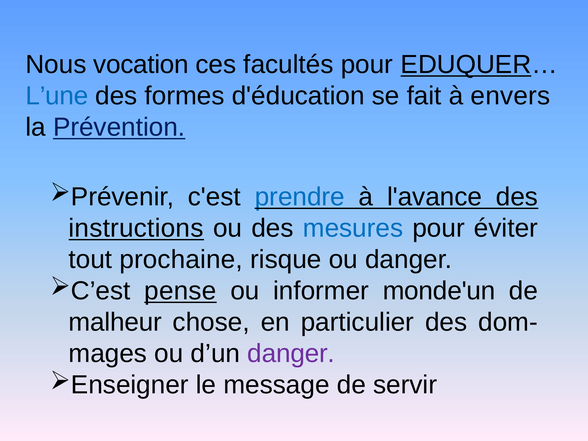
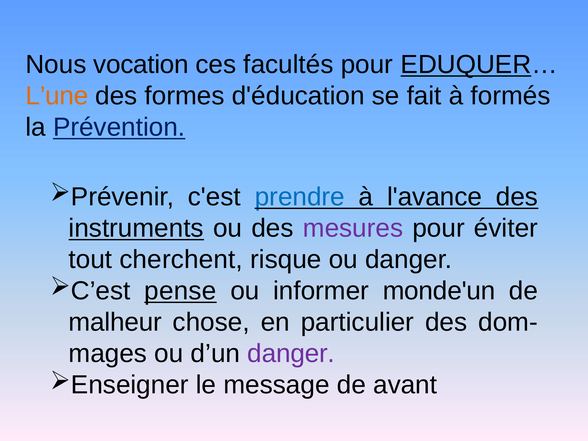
L’une colour: blue -> orange
envers: envers -> formés
instructions: instructions -> instruments
mesures colour: blue -> purple
prochaine: prochaine -> cherchent
servir: servir -> avant
